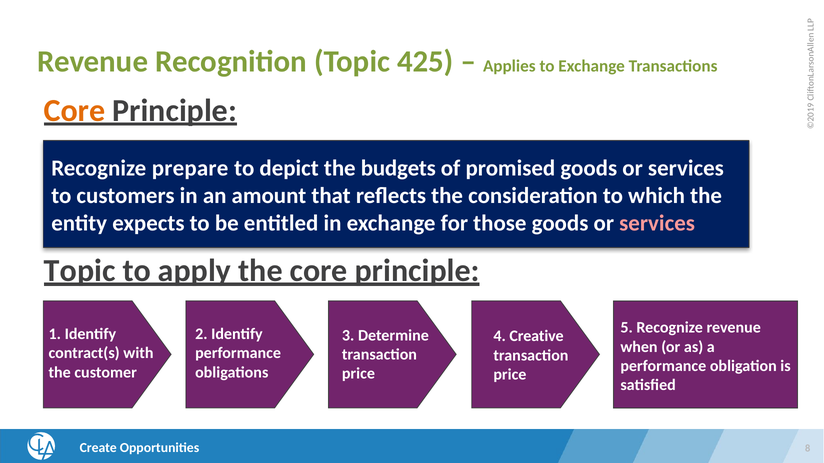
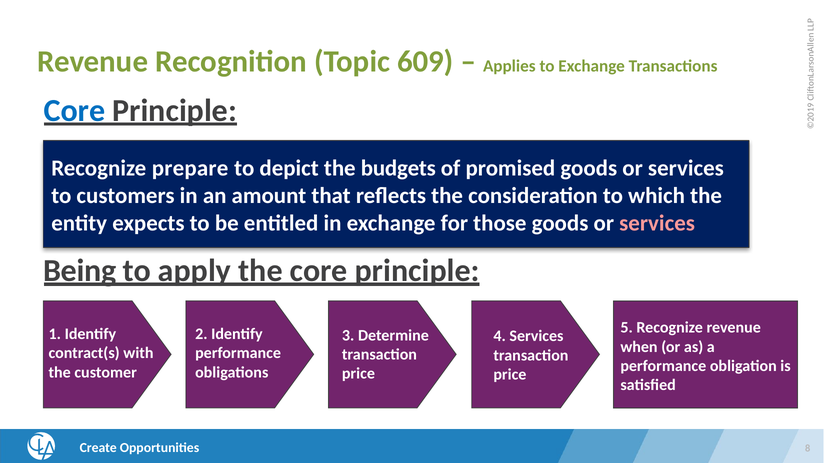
425: 425 -> 609
Core at (75, 111) colour: orange -> blue
Topic at (80, 271): Topic -> Being
4 Creative: Creative -> Services
